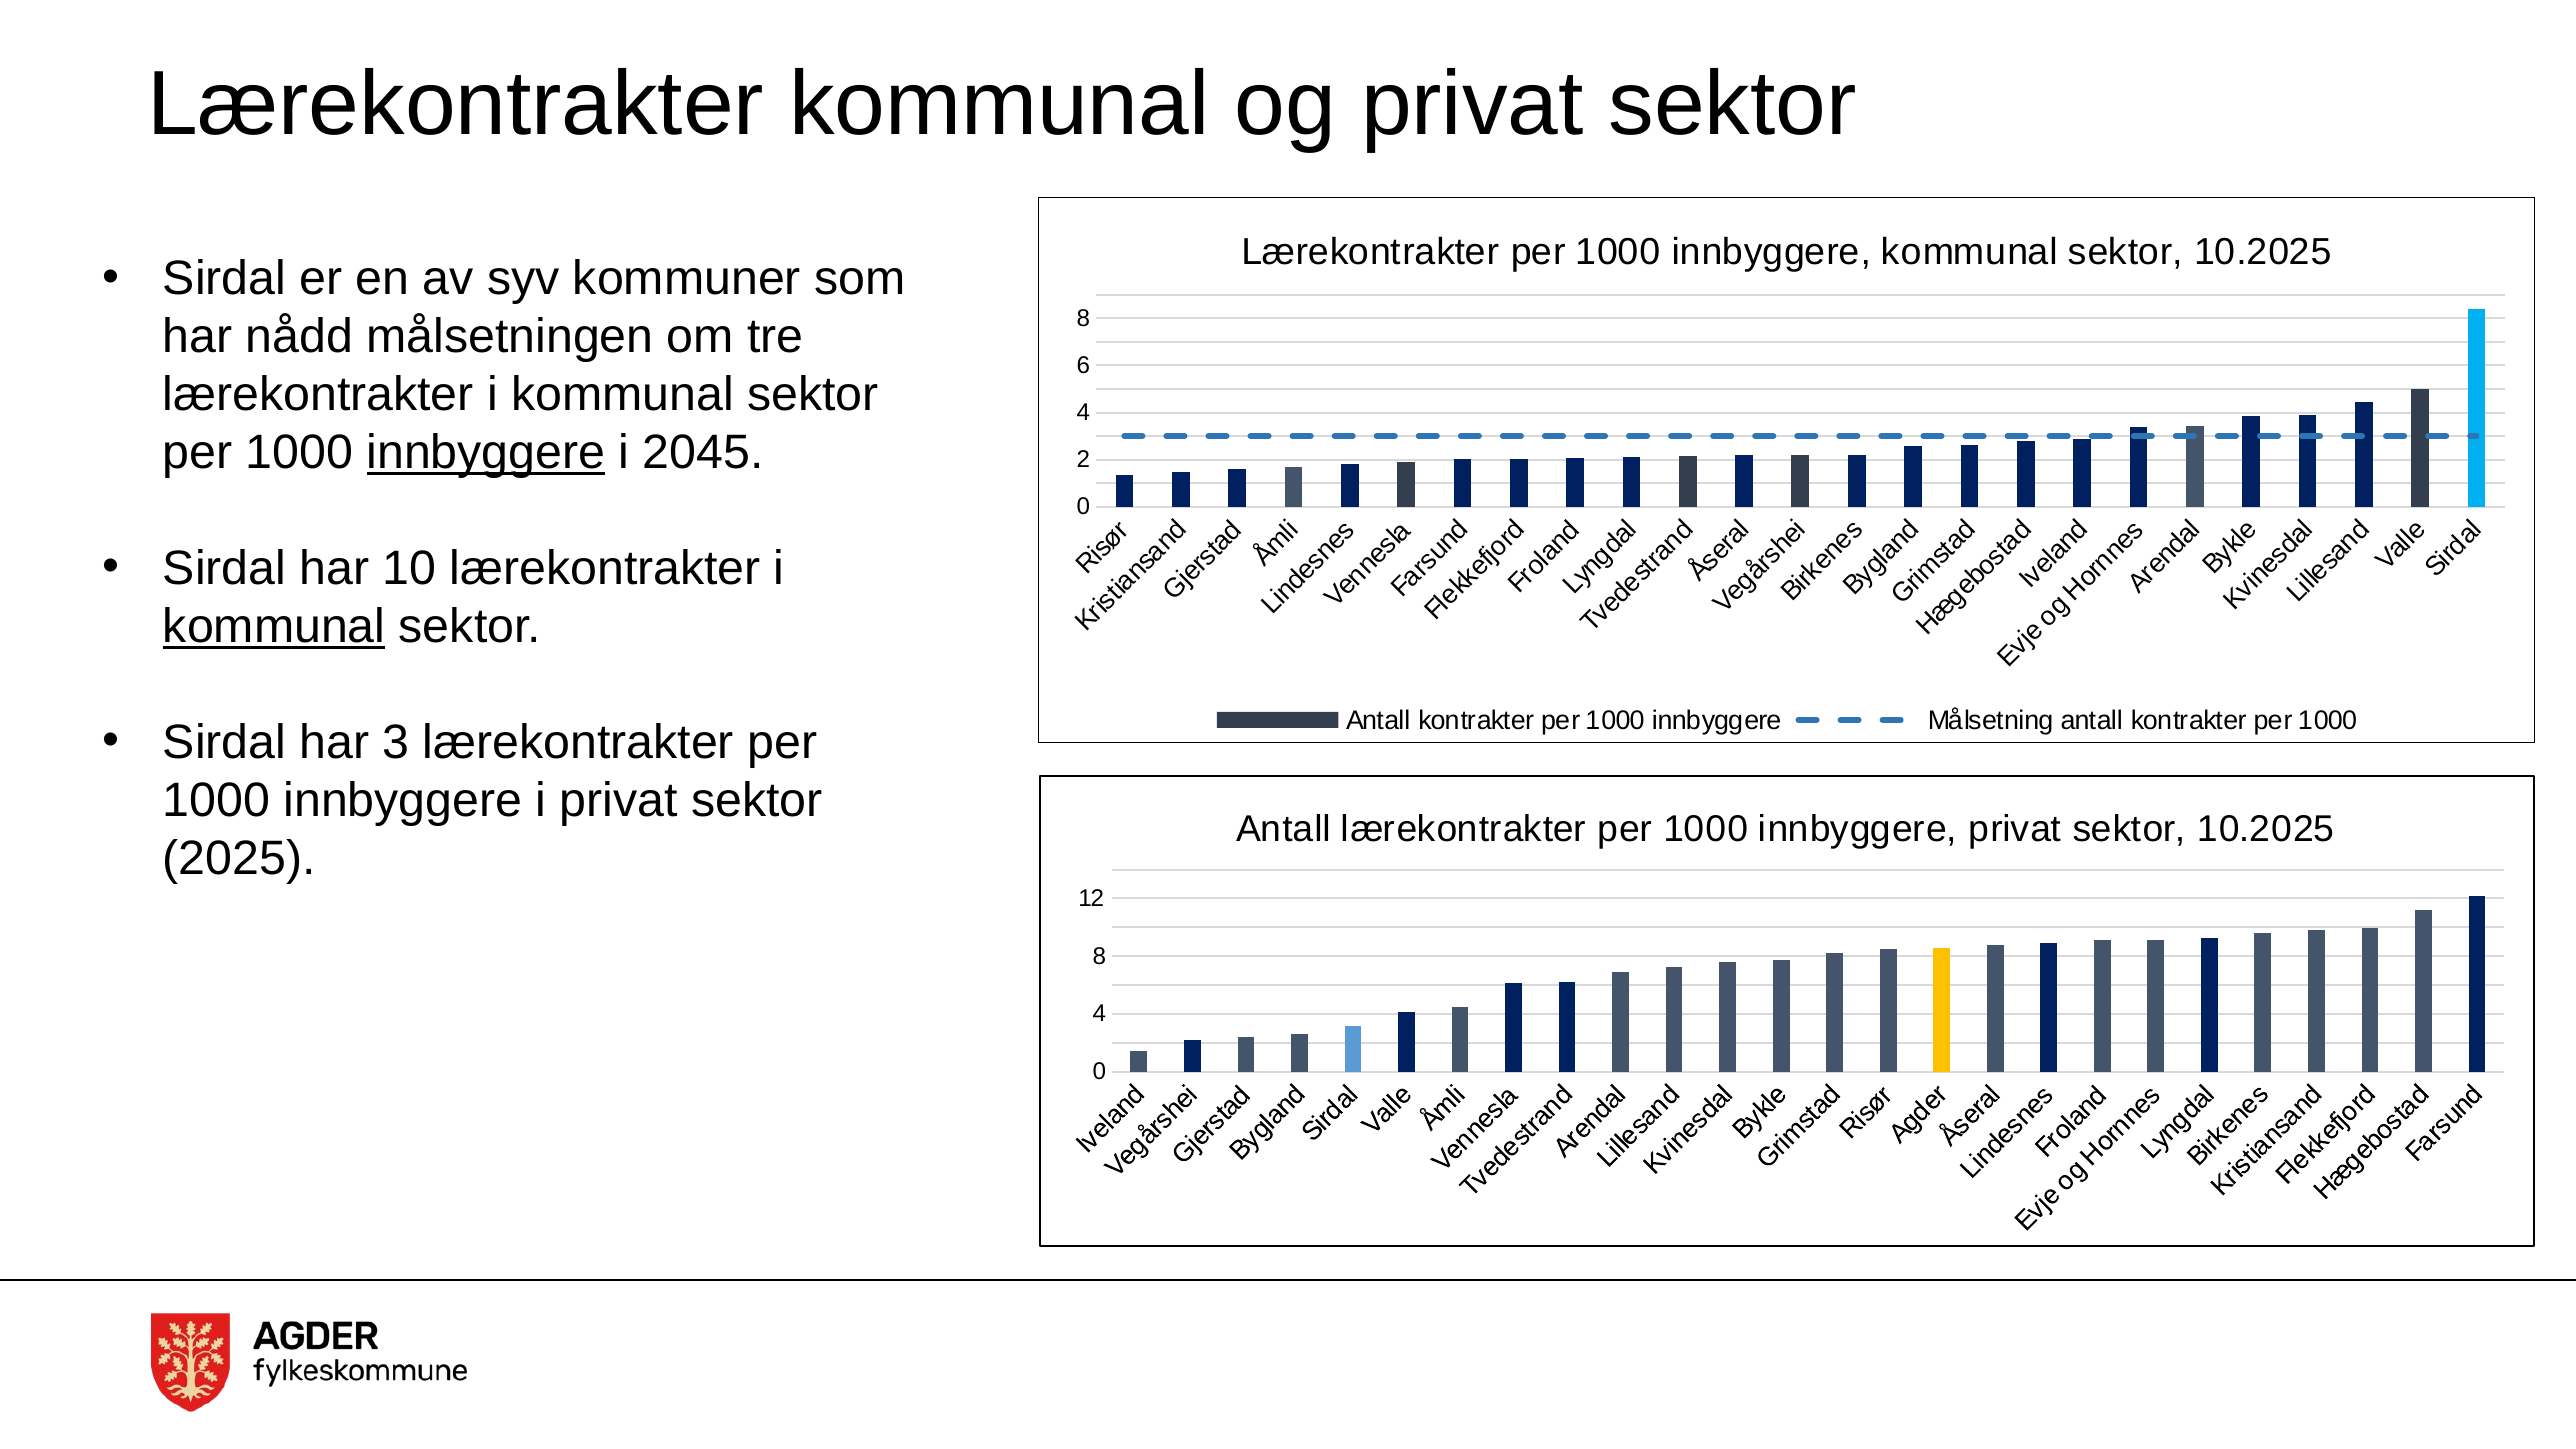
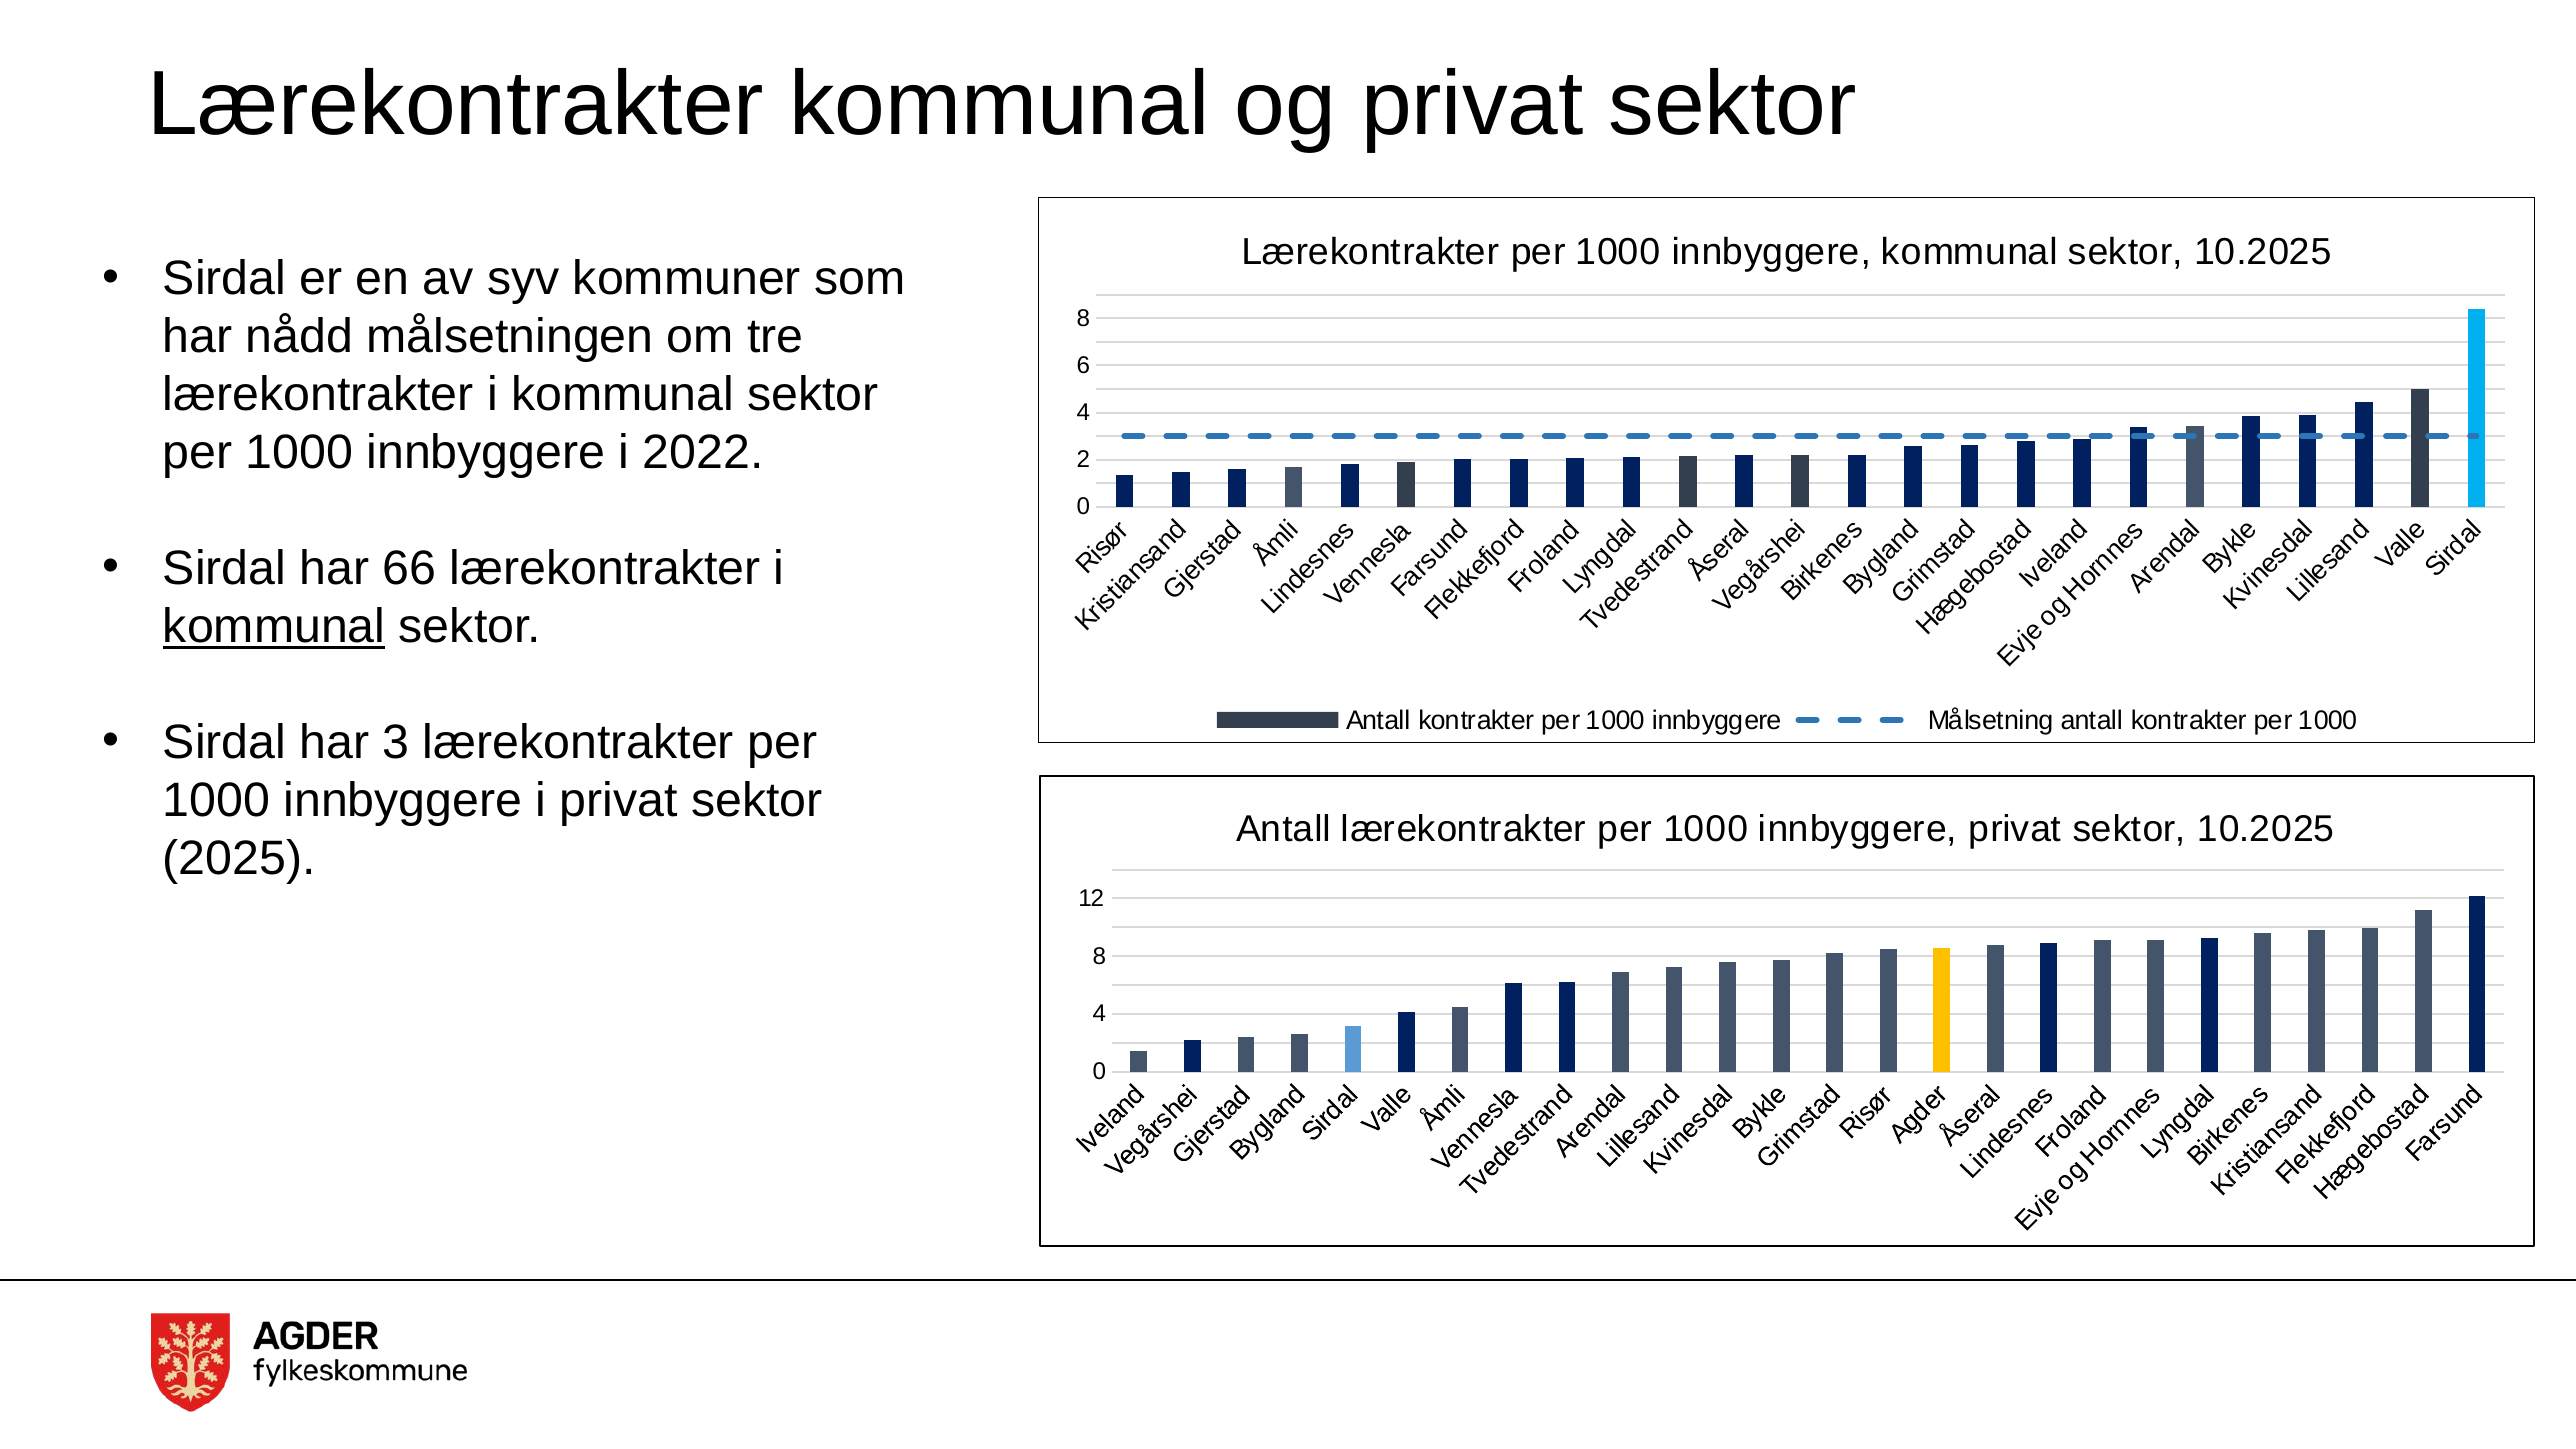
innbyggere at (486, 453) underline: present -> none
2045: 2045 -> 2022
10: 10 -> 66
